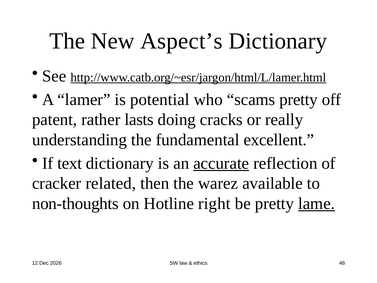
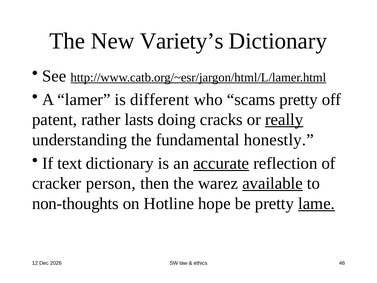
Aspect’s: Aspect’s -> Variety’s
potential: potential -> different
really underline: none -> present
excellent: excellent -> honestly
related: related -> person
available underline: none -> present
right: right -> hope
